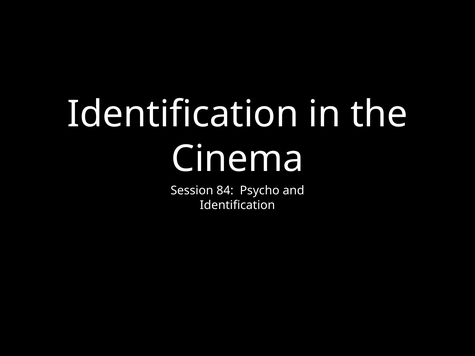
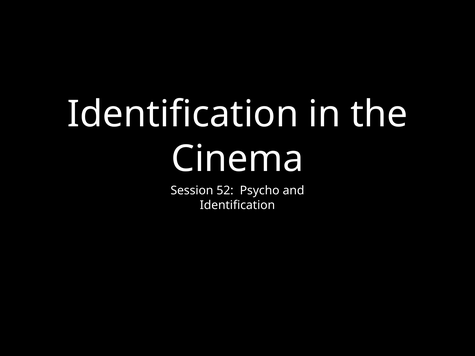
84: 84 -> 52
